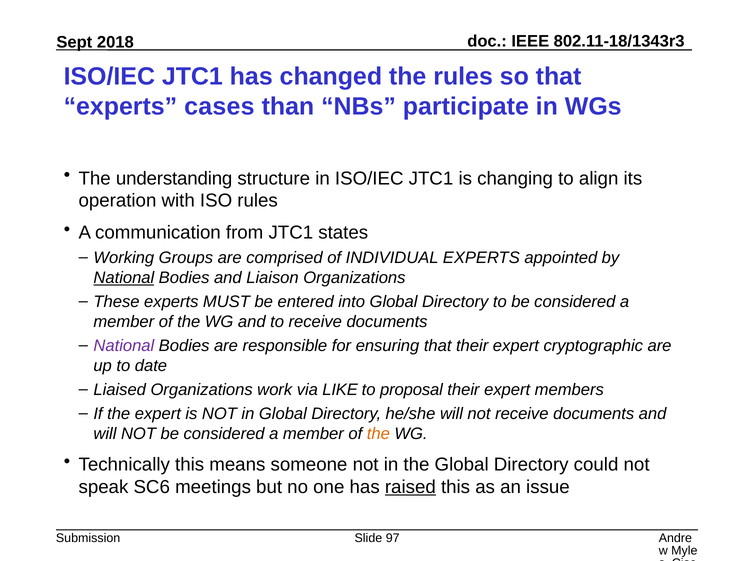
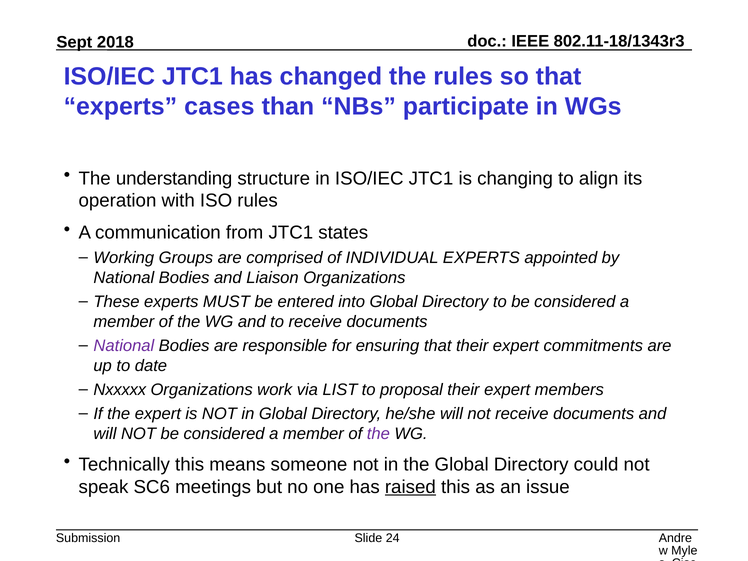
National at (124, 278) underline: present -> none
cryptographic: cryptographic -> commitments
Liaised: Liaised -> Nxxxxx
LIKE: LIKE -> LIST
the at (378, 434) colour: orange -> purple
97: 97 -> 24
